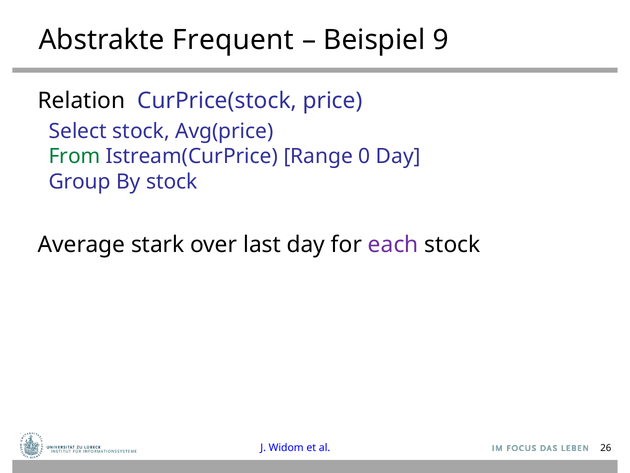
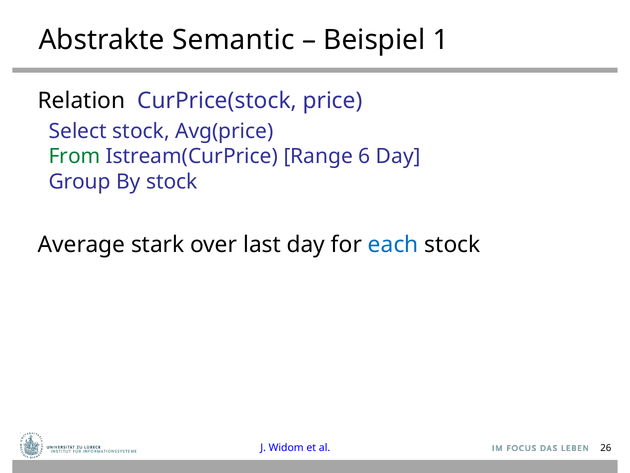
Frequent: Frequent -> Semantic
9: 9 -> 1
0: 0 -> 6
each colour: purple -> blue
